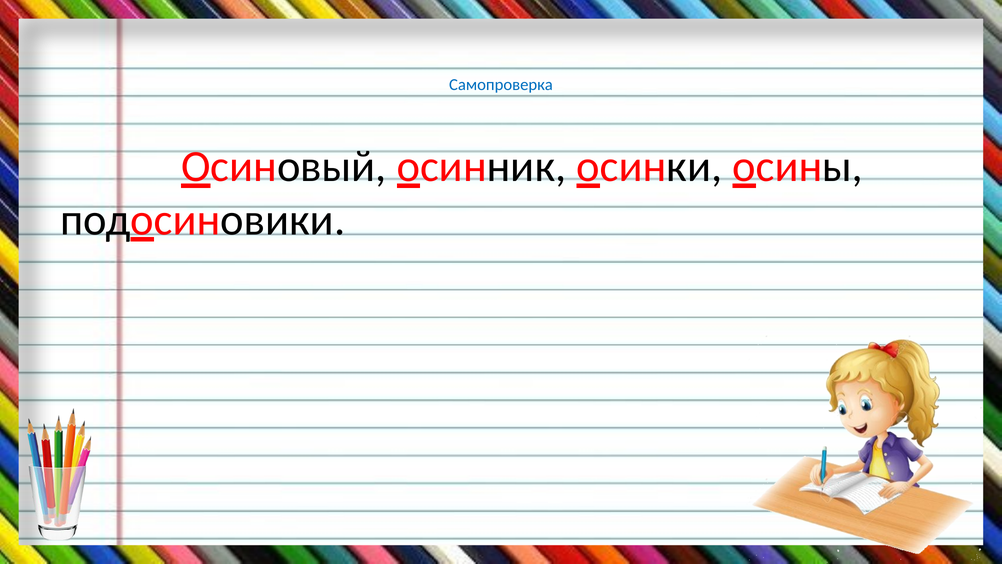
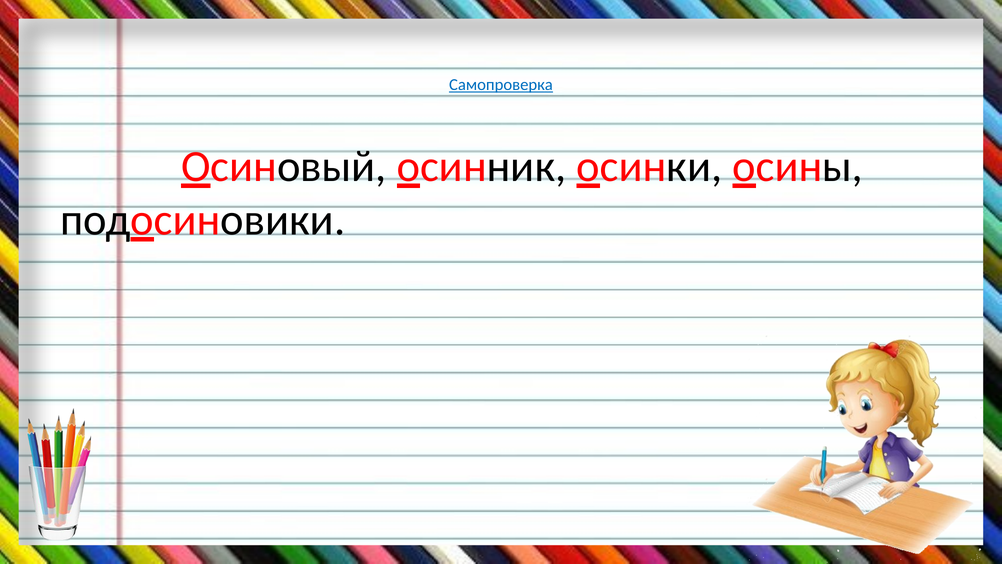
Самопроверка underline: none -> present
